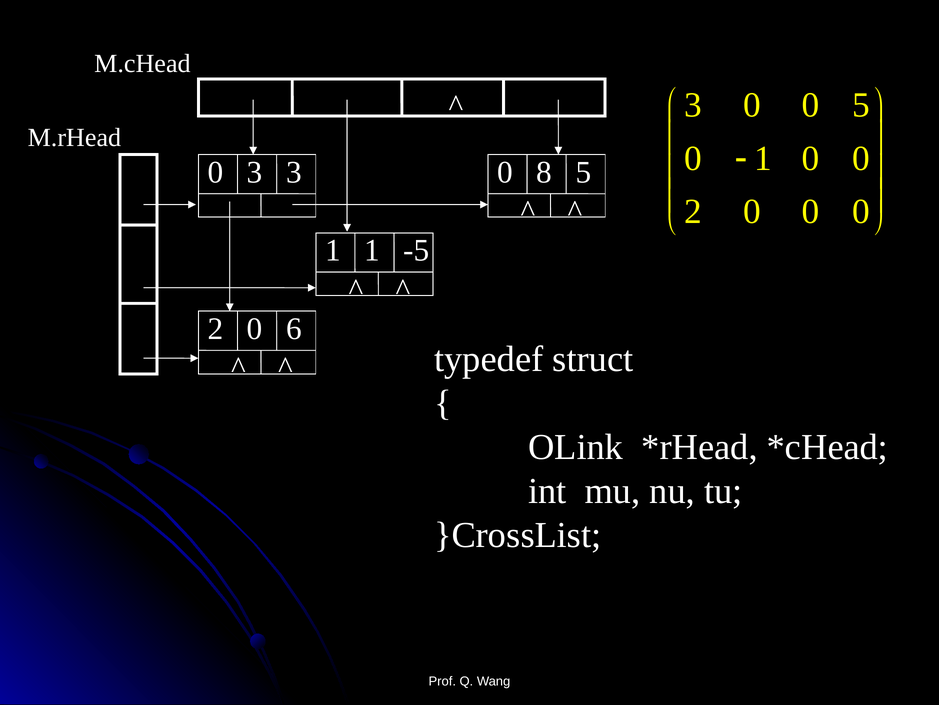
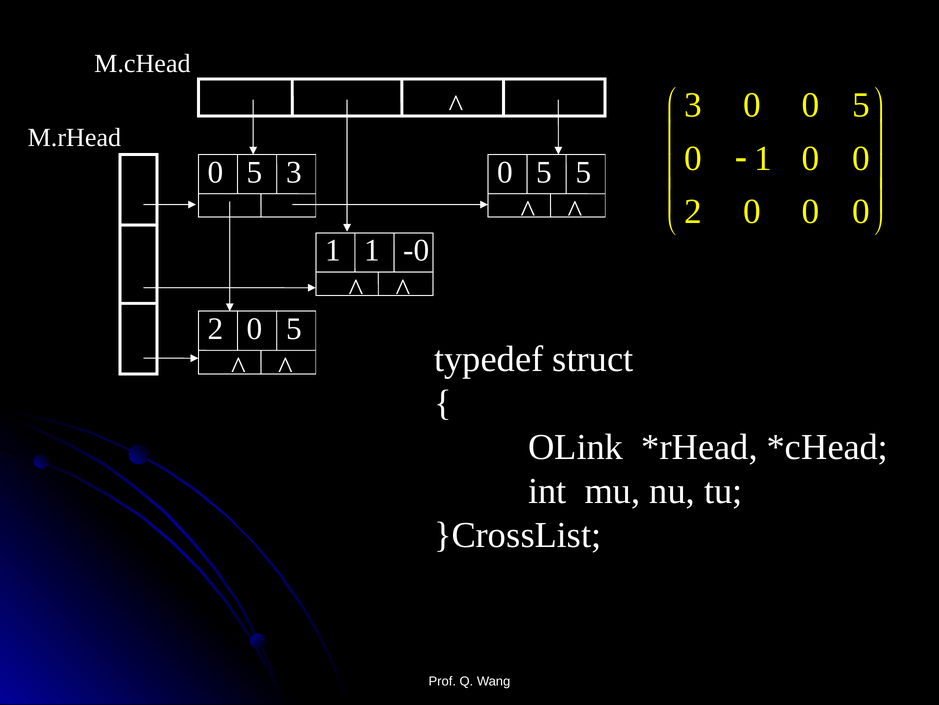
3 at (255, 172): 3 -> 5
3 0 8: 8 -> 5
-5: -5 -> -0
2 0 6: 6 -> 5
